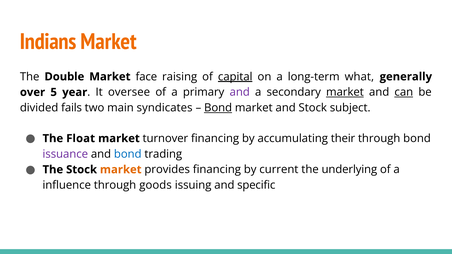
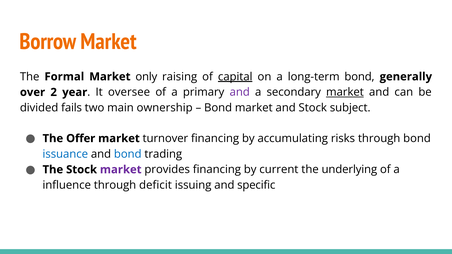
Indians: Indians -> Borrow
Double: Double -> Formal
face: face -> only
long-term what: what -> bond
5: 5 -> 2
can underline: present -> none
syndicates: syndicates -> ownership
Bond at (218, 108) underline: present -> none
Float: Float -> Offer
their: their -> risks
issuance colour: purple -> blue
market at (121, 170) colour: orange -> purple
goods: goods -> deficit
